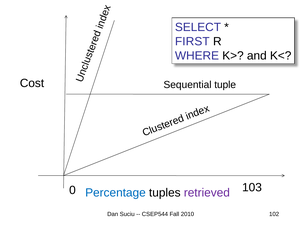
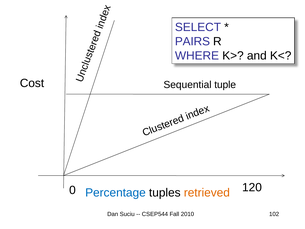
FIRST: FIRST -> PAIRS
103: 103 -> 120
retrieved colour: purple -> orange
